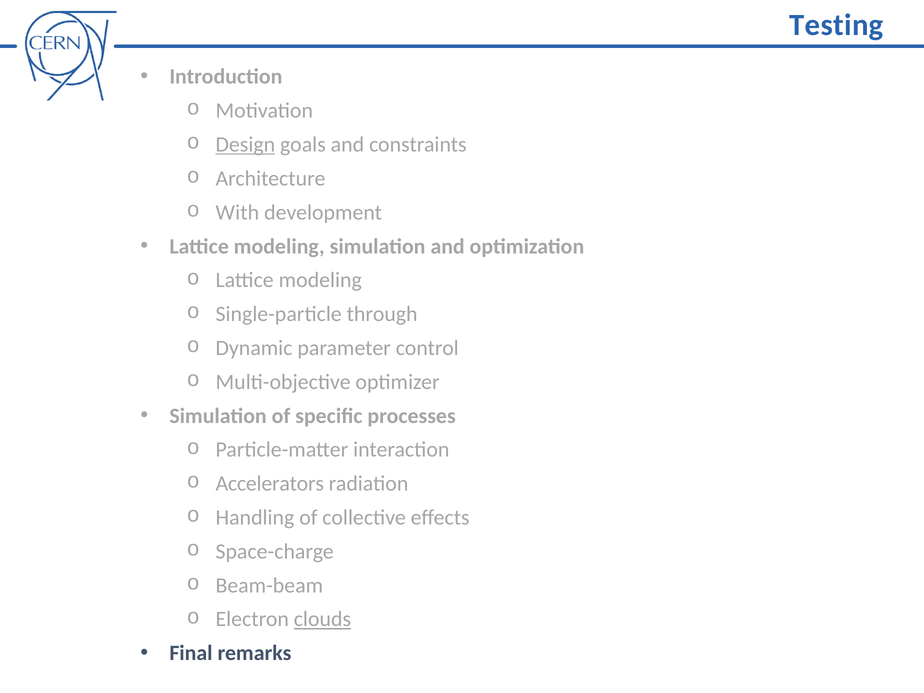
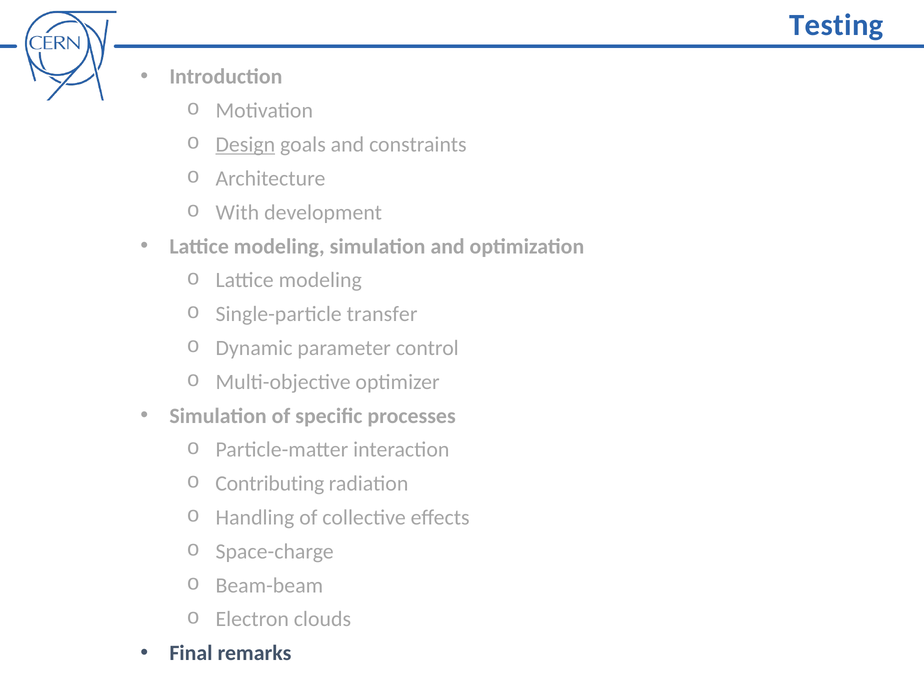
through: through -> transfer
Accelerators: Accelerators -> Contributing
clouds underline: present -> none
